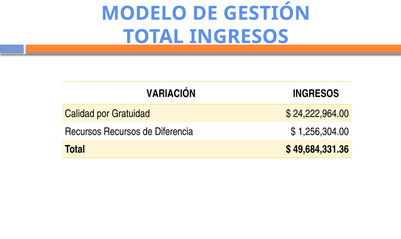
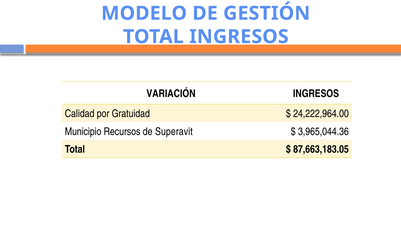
Recursos at (83, 131): Recursos -> Municipio
Diferencia: Diferencia -> Superavit
1,256,304.00: 1,256,304.00 -> 3,965,044.36
49,684,331.36: 49,684,331.36 -> 87,663,183.05
